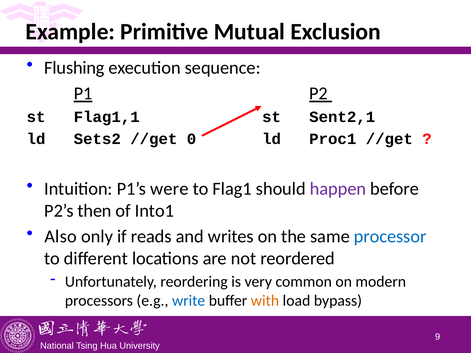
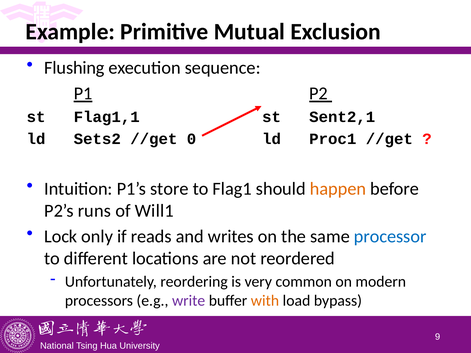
were: were -> store
happen colour: purple -> orange
then: then -> runs
Into1: Into1 -> Will1
Also: Also -> Lock
write colour: blue -> purple
